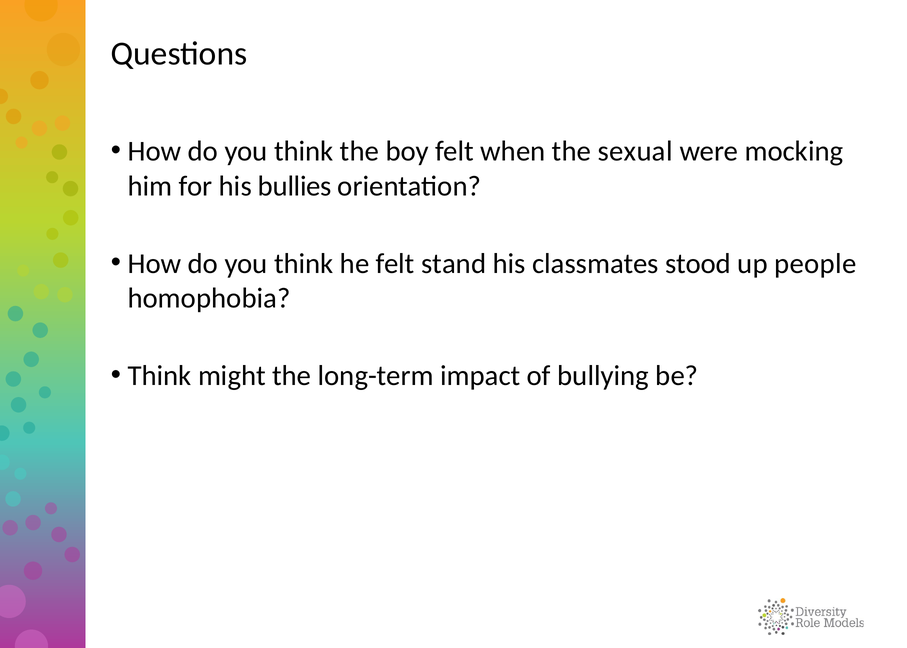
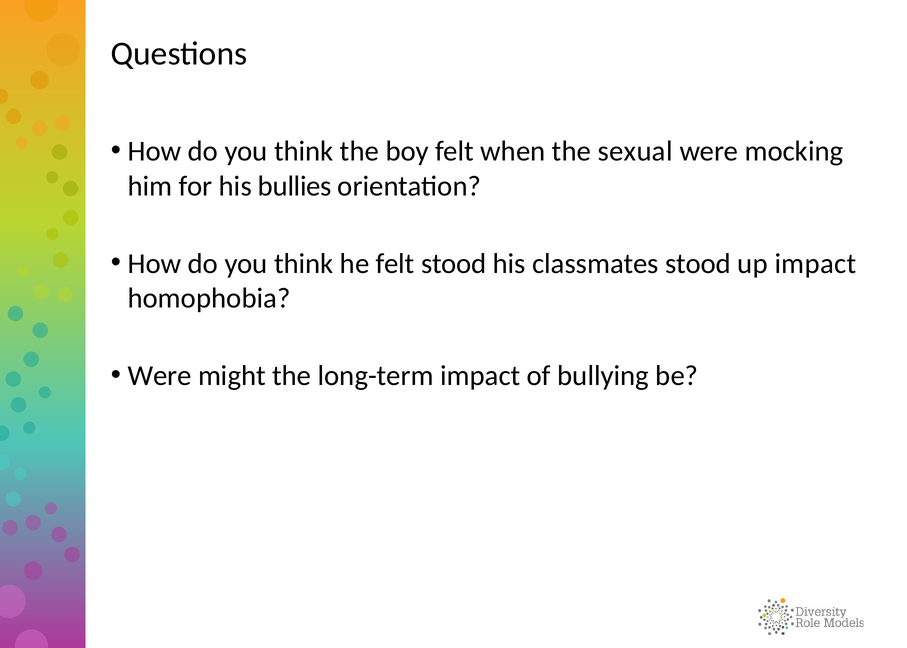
felt stand: stand -> stood
up people: people -> impact
Think at (160, 376): Think -> Were
